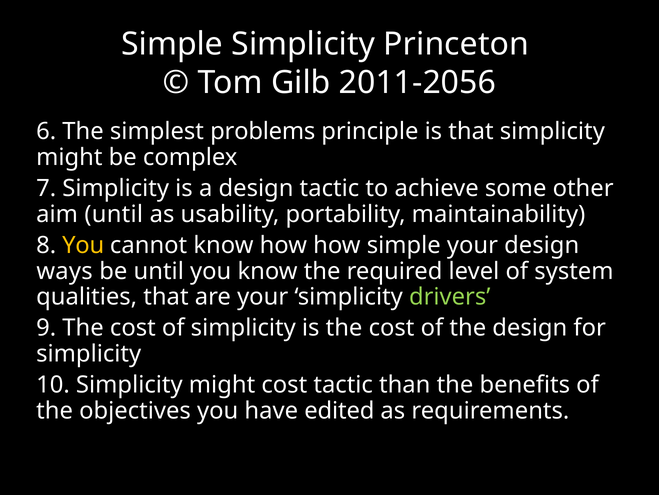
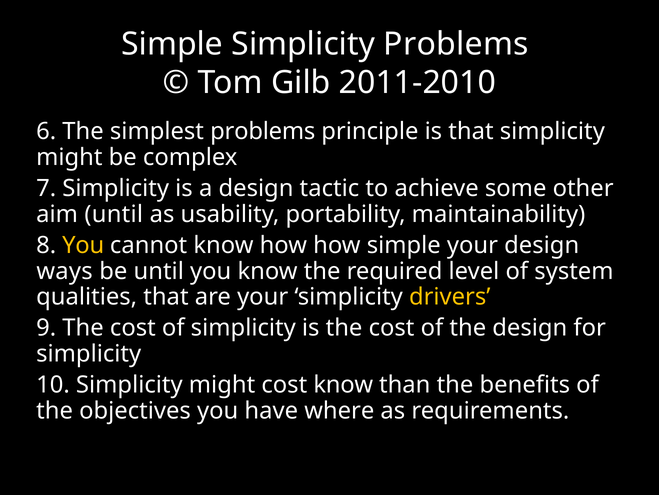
Simplicity Princeton: Princeton -> Problems
2011-2056: 2011-2056 -> 2011-2010
drivers colour: light green -> yellow
cost tactic: tactic -> know
edited: edited -> where
